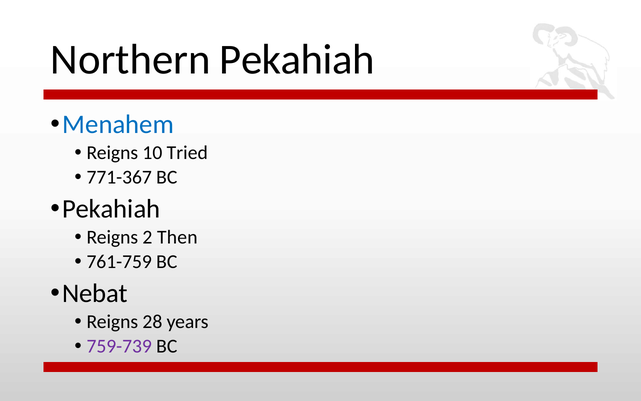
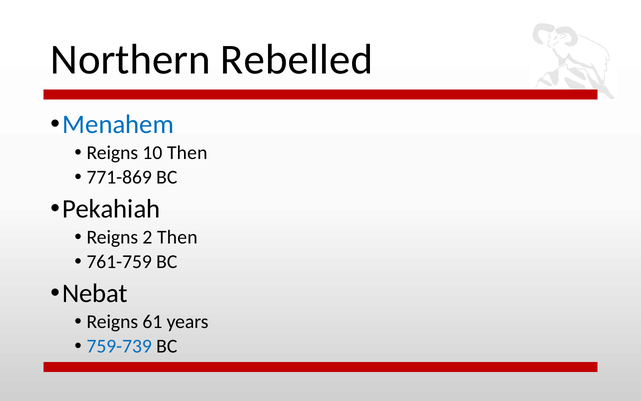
Northern Pekahiah: Pekahiah -> Rebelled
10 Tried: Tried -> Then
771-367: 771-367 -> 771-869
28: 28 -> 61
759-739 colour: purple -> blue
